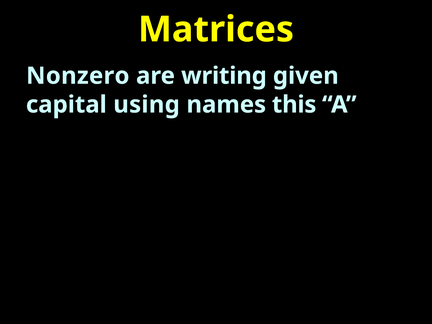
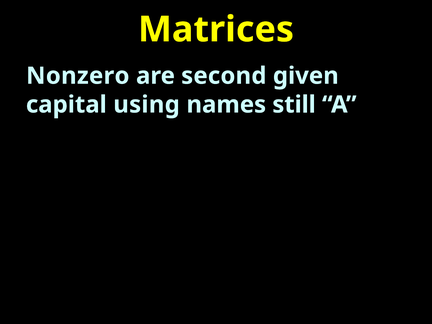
writing: writing -> second
this: this -> still
